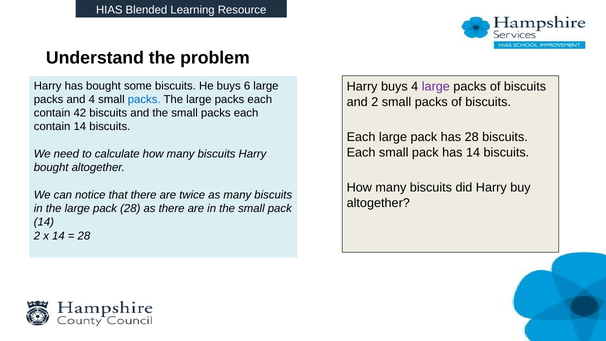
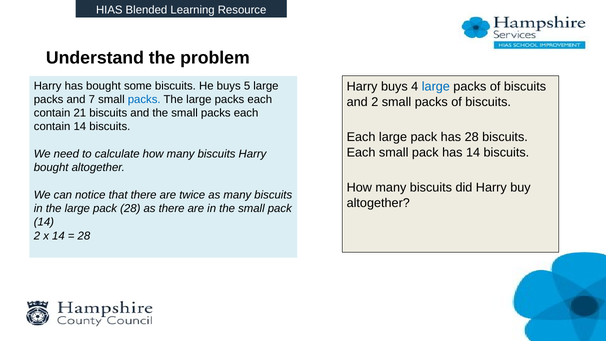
6: 6 -> 5
large at (436, 87) colour: purple -> blue
and 4: 4 -> 7
42: 42 -> 21
